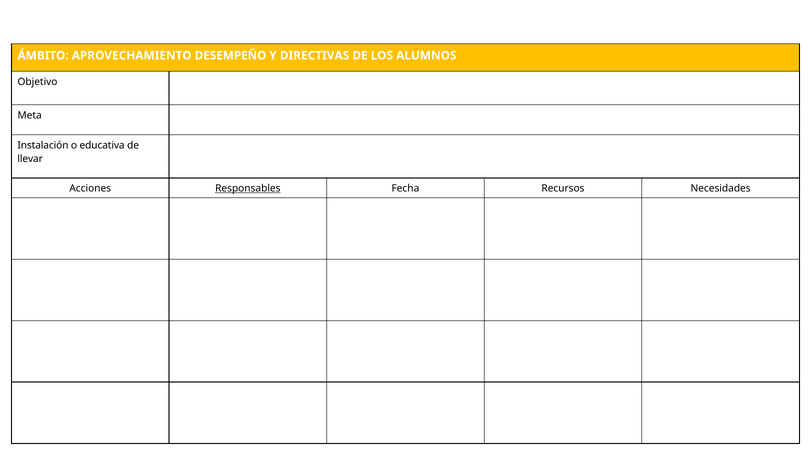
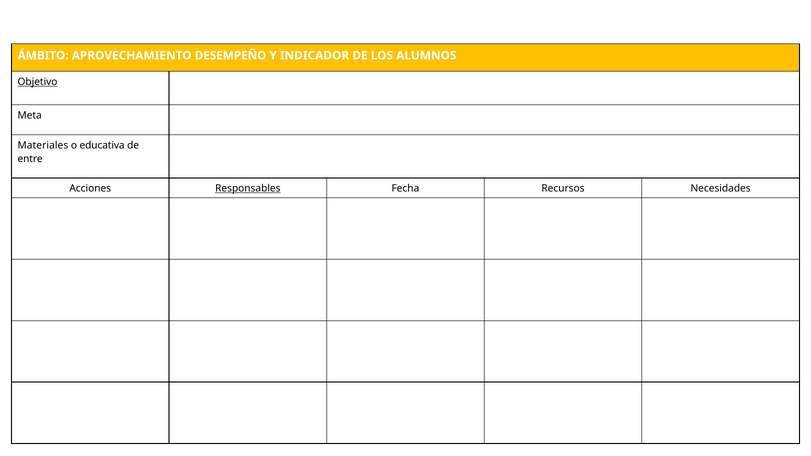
DIRECTIVAS: DIRECTIVAS -> INDICADOR
Objetivo underline: none -> present
Instalación: Instalación -> Materiales
llevar: llevar -> entre
